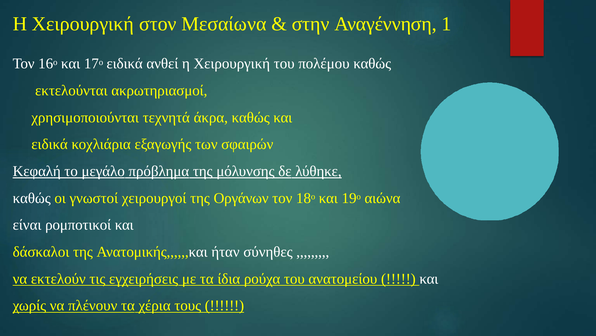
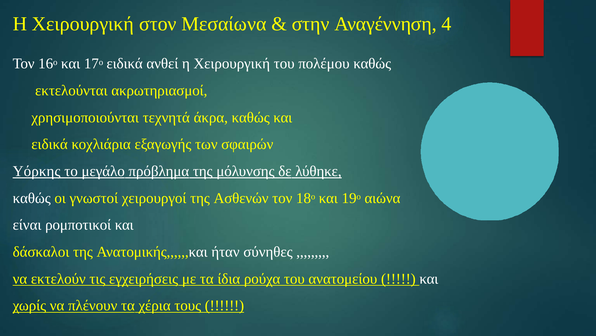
1: 1 -> 4
Κεφαλή: Κεφαλή -> Υόρκης
Οργάνων: Οργάνων -> Ασθενών
